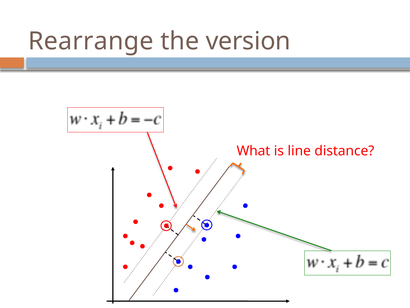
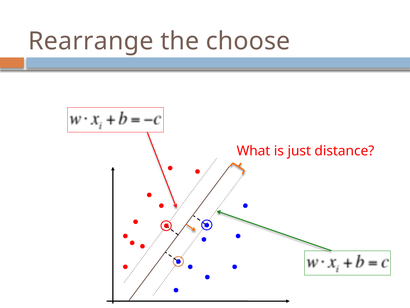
version: version -> choose
line: line -> just
